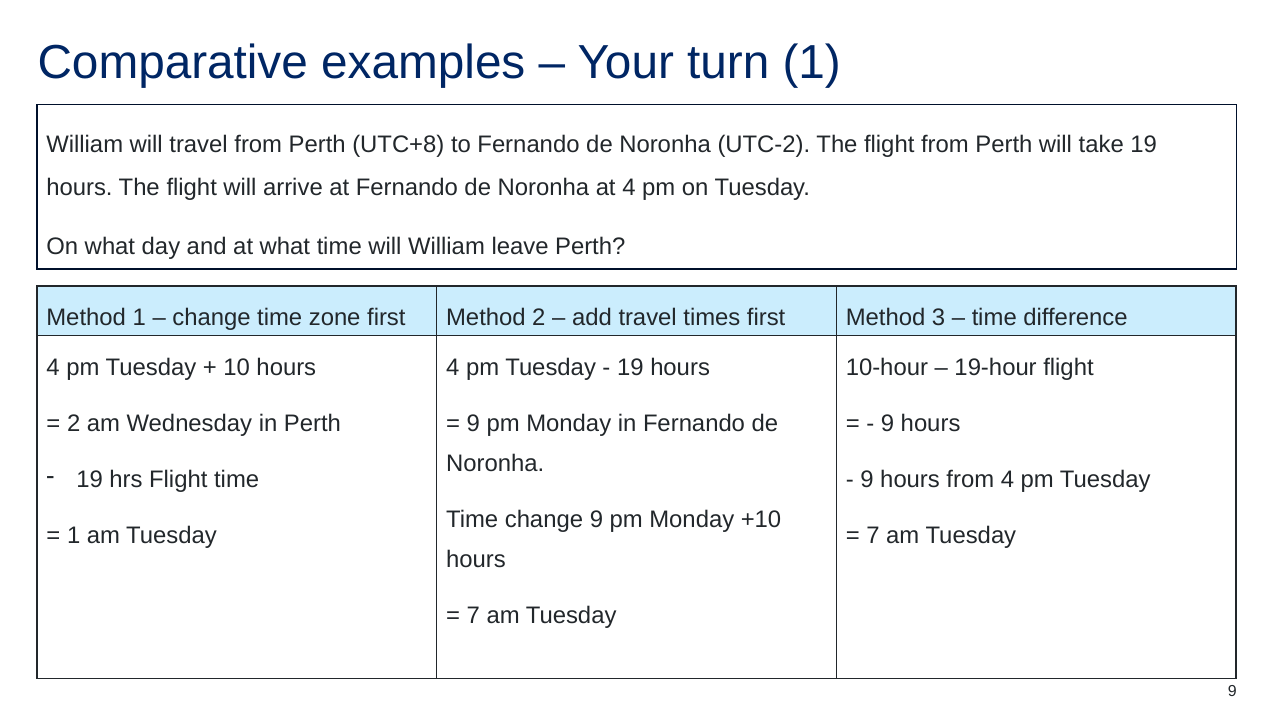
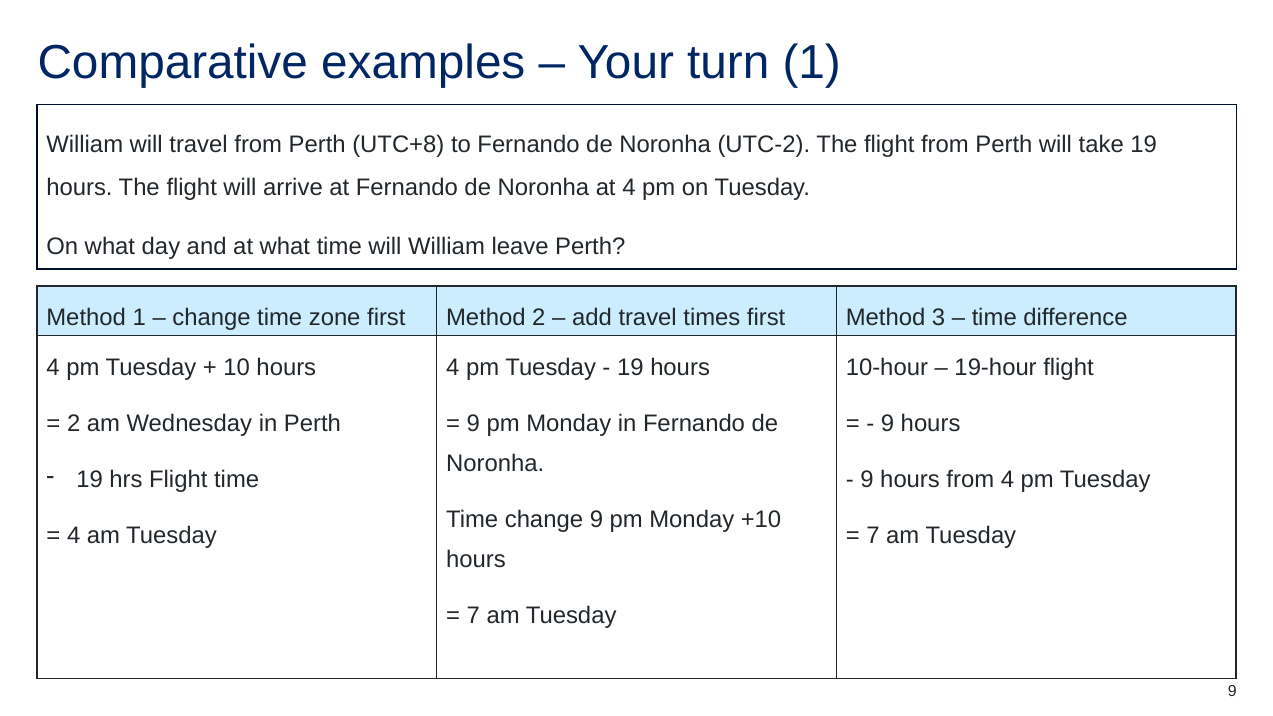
1 at (74, 535): 1 -> 4
